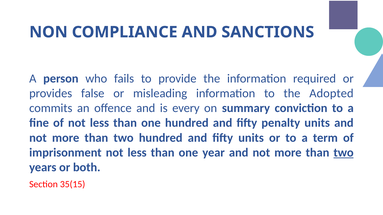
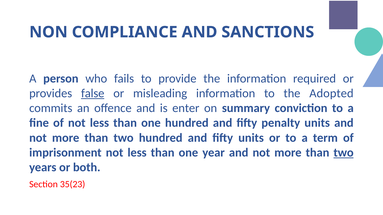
false underline: none -> present
every: every -> enter
35(15: 35(15 -> 35(23
